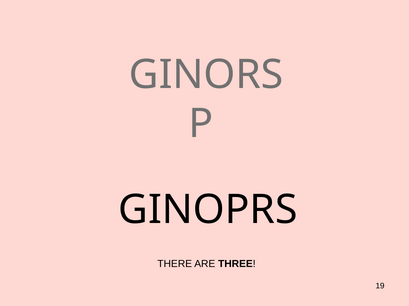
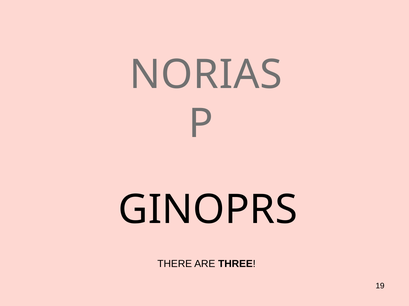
GINORS: GINORS -> NORIAS
